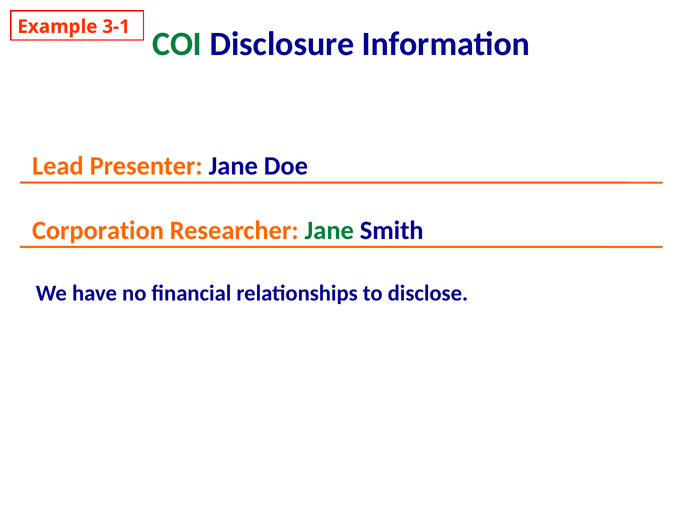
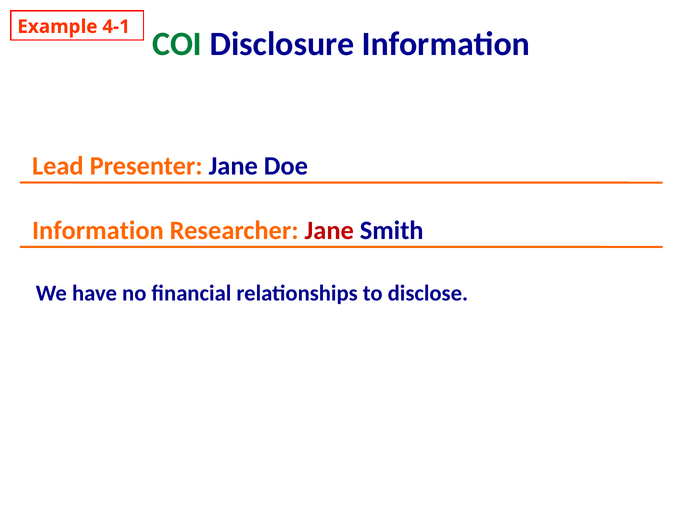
3-1: 3-1 -> 4-1
Corporation at (98, 230): Corporation -> Information
Jane at (329, 230) colour: green -> red
